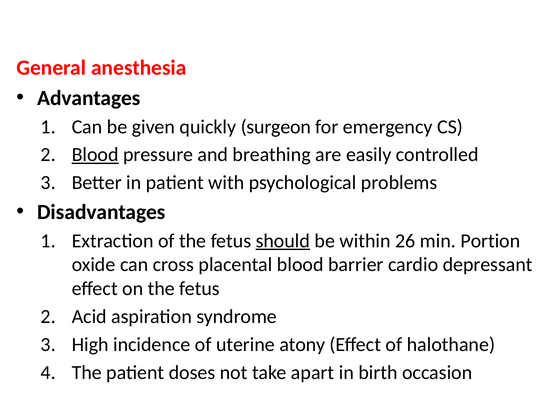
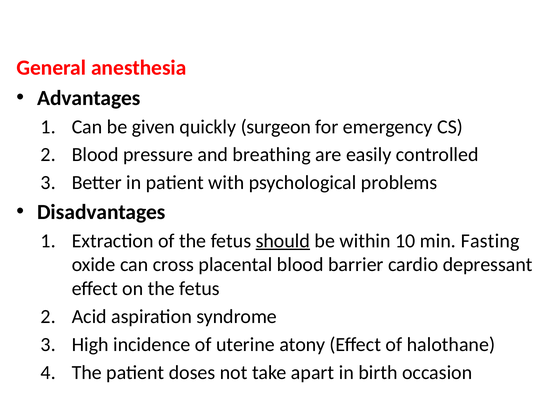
Blood at (95, 155) underline: present -> none
26: 26 -> 10
Portion: Portion -> Fasting
